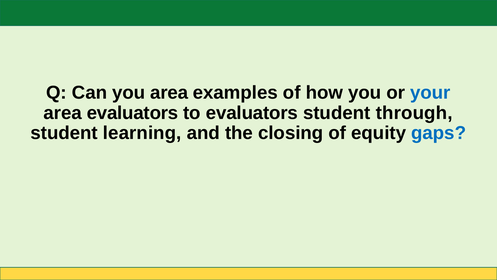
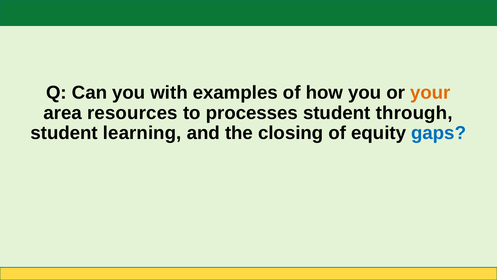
you area: area -> with
your colour: blue -> orange
area evaluators: evaluators -> resources
to evaluators: evaluators -> processes
